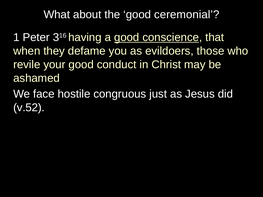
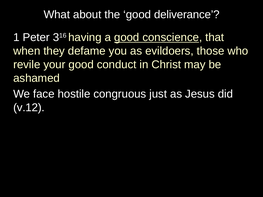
ceremonial: ceremonial -> deliverance
v.52: v.52 -> v.12
